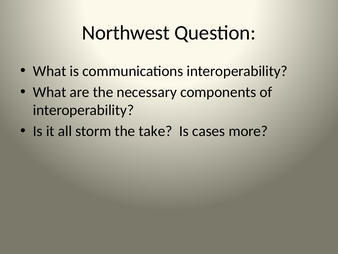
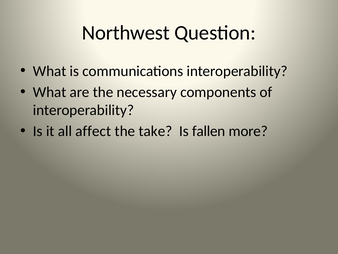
storm: storm -> affect
cases: cases -> fallen
